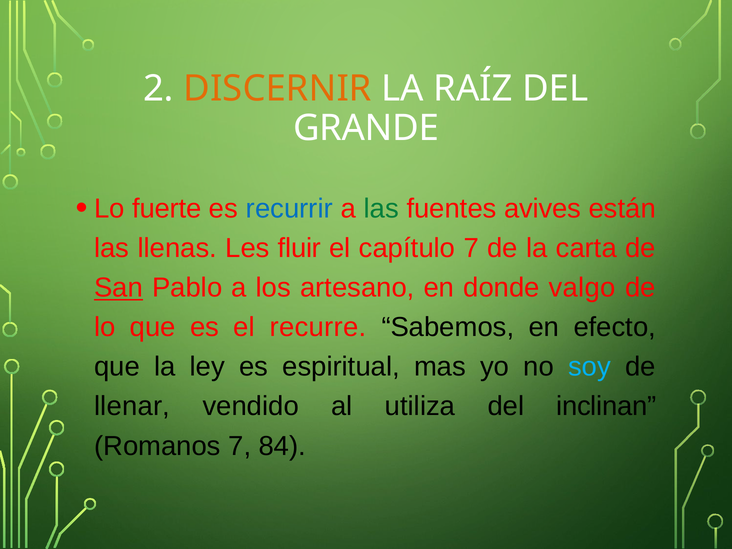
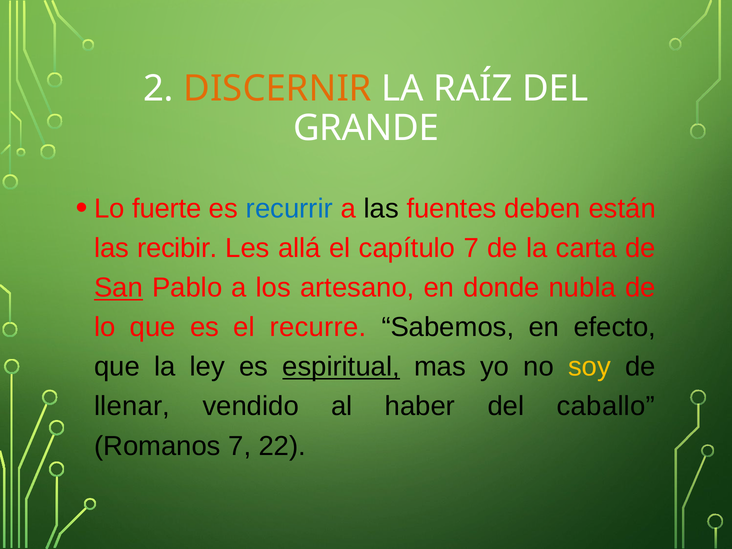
las at (381, 209) colour: green -> black
avives: avives -> deben
llenas: llenas -> recibir
fluir: fluir -> allá
valgo: valgo -> nubla
espiritual underline: none -> present
soy colour: light blue -> yellow
utiliza: utiliza -> haber
inclinan: inclinan -> caballo
84: 84 -> 22
